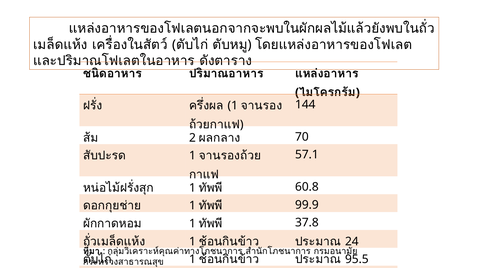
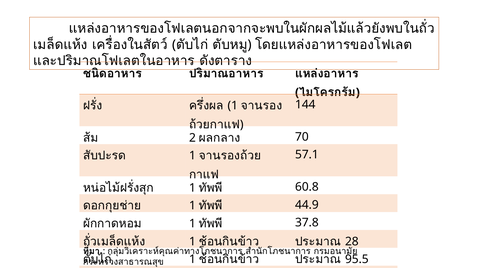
99.9: 99.9 -> 44.9
24: 24 -> 28
